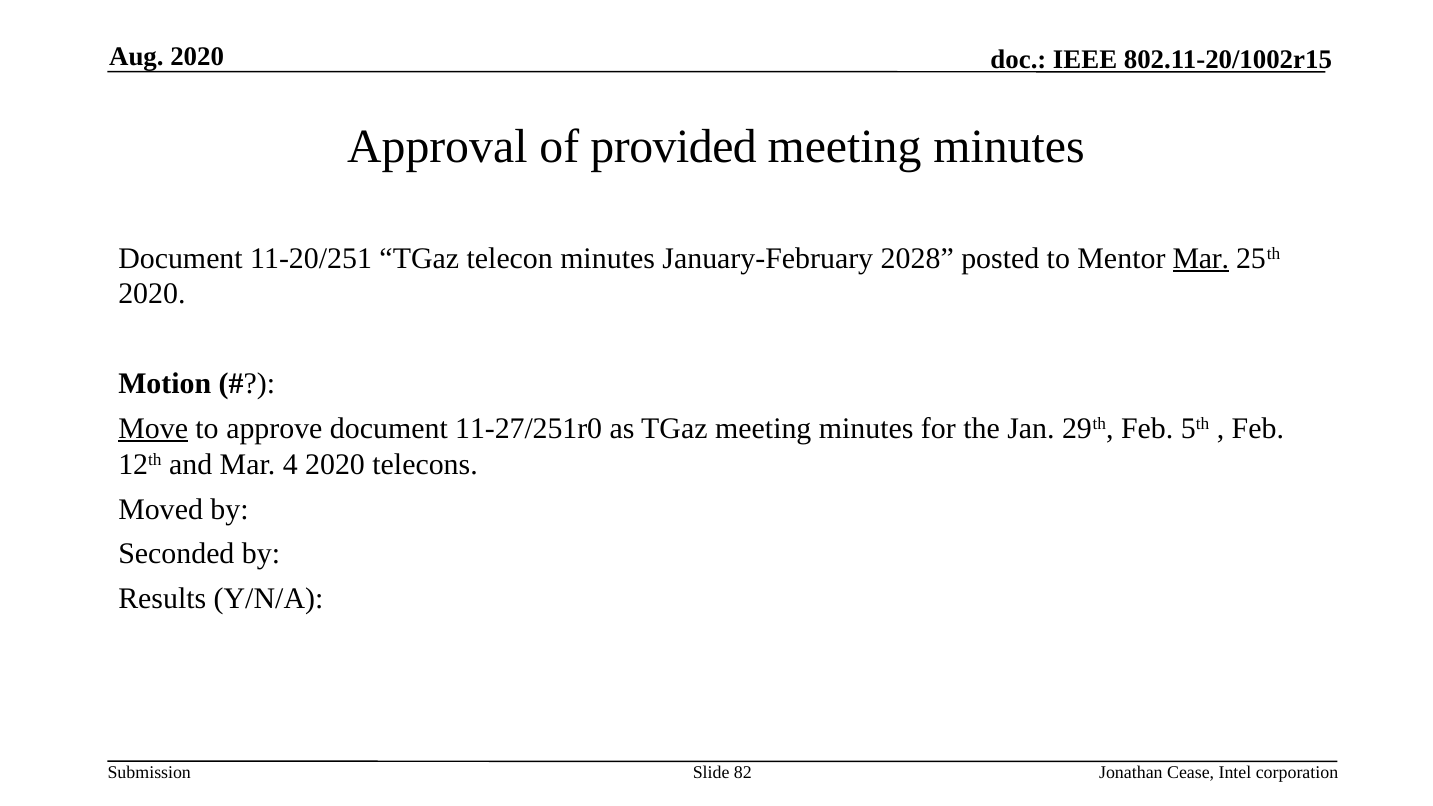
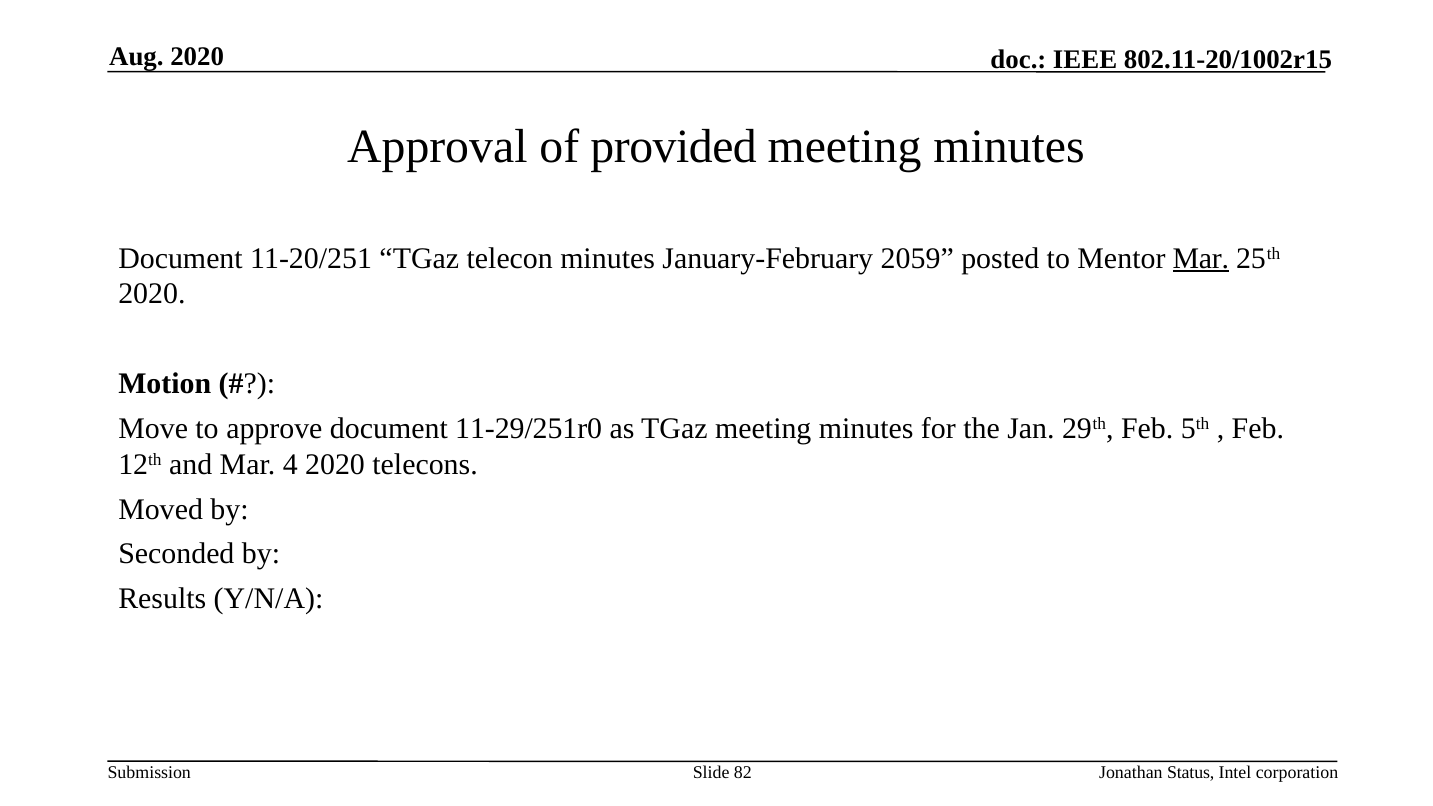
2028: 2028 -> 2059
Move underline: present -> none
11-27/251r0: 11-27/251r0 -> 11-29/251r0
Cease: Cease -> Status
